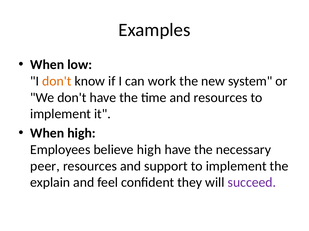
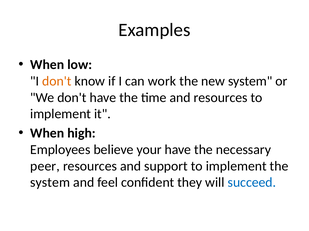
believe high: high -> your
explain at (50, 183): explain -> system
succeed colour: purple -> blue
